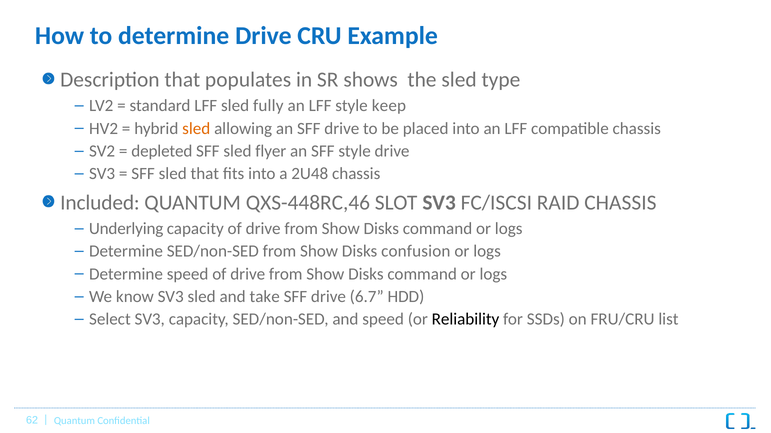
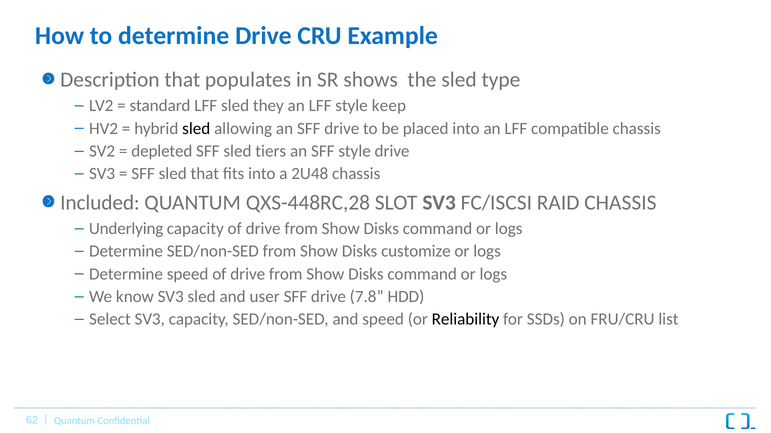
fully: fully -> they
sled at (196, 129) colour: orange -> black
flyer: flyer -> tiers
QXS-448RC,46: QXS-448RC,46 -> QXS-448RC,28
confusion: confusion -> customize
take: take -> user
6.7: 6.7 -> 7.8
